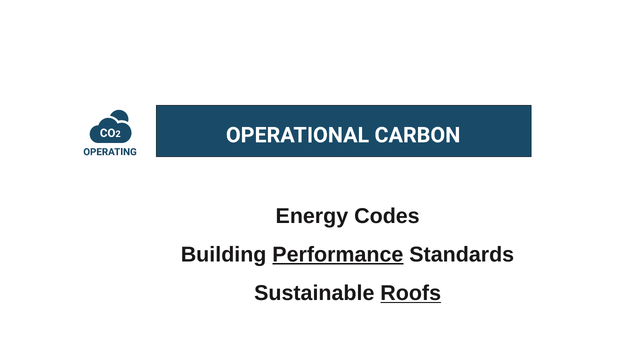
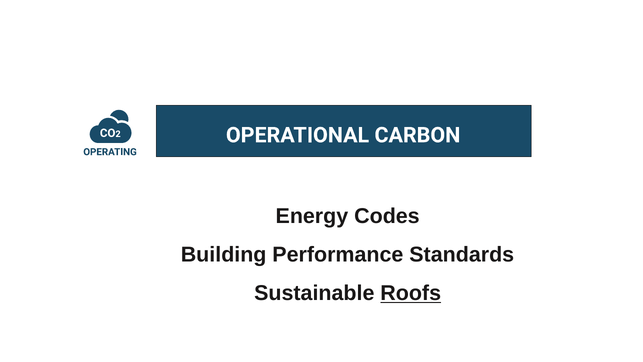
Performance underline: present -> none
